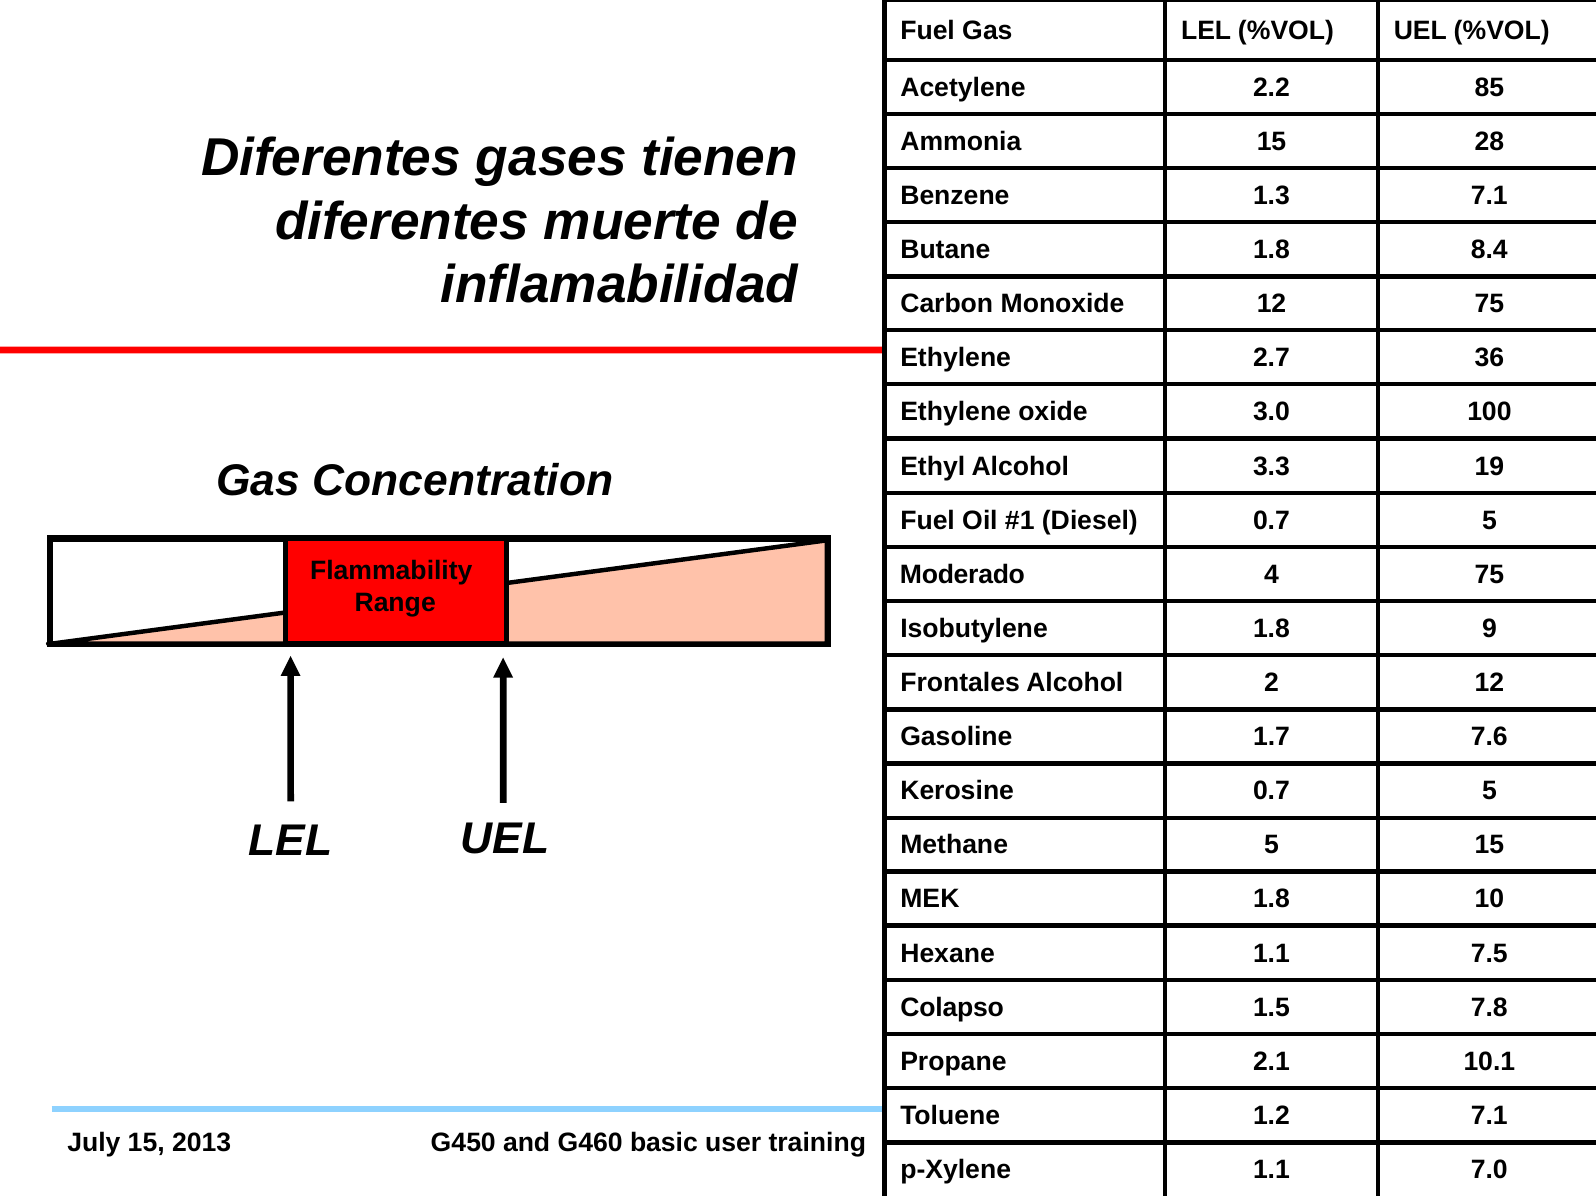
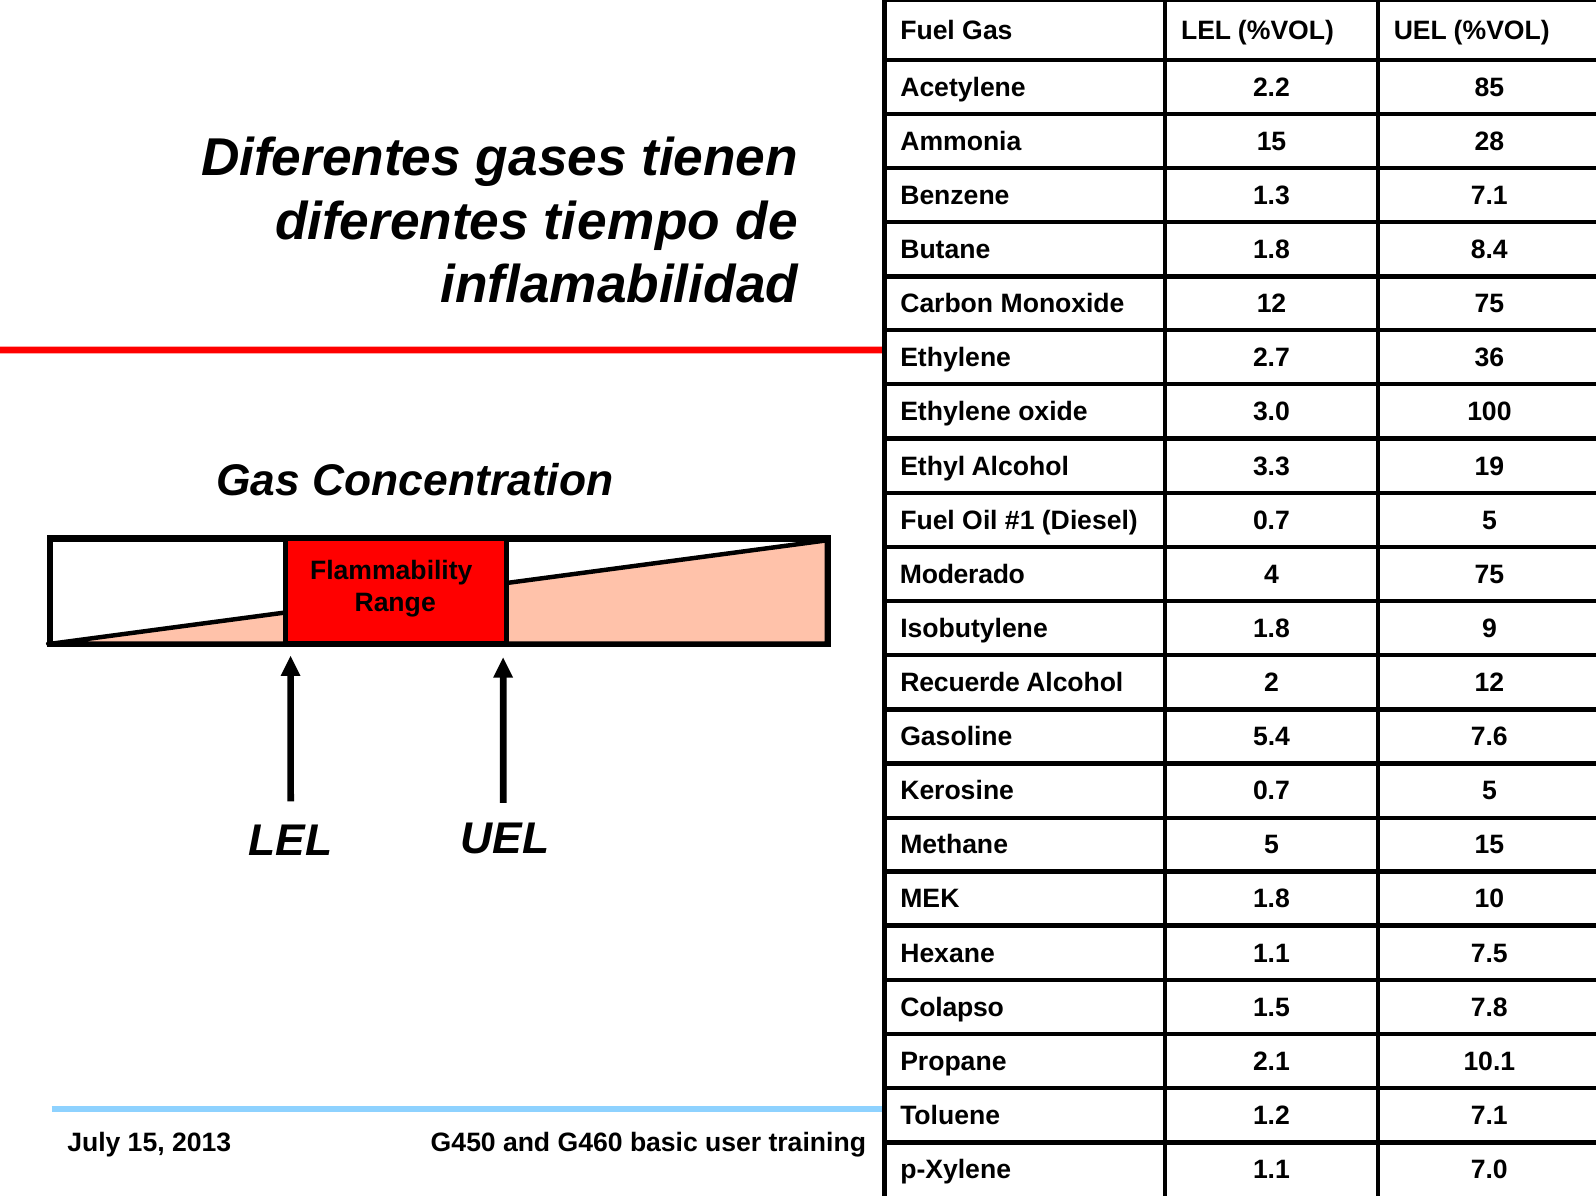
muerte: muerte -> tiempo
Frontales: Frontales -> Recuerde
1.7: 1.7 -> 5.4
